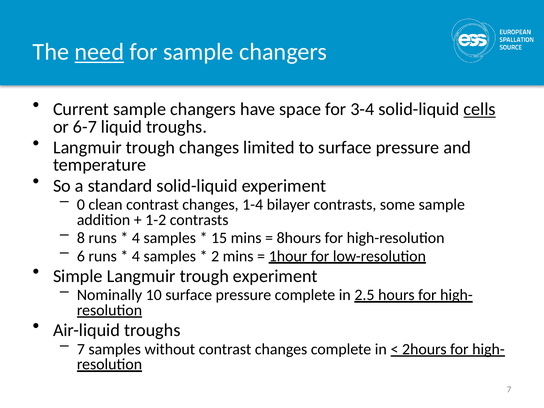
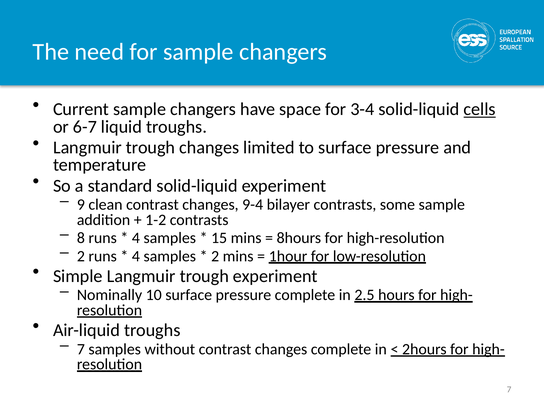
need underline: present -> none
0: 0 -> 9
1-4: 1-4 -> 9-4
6 at (81, 256): 6 -> 2
